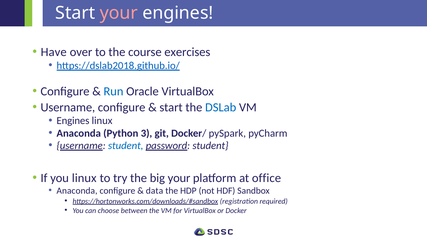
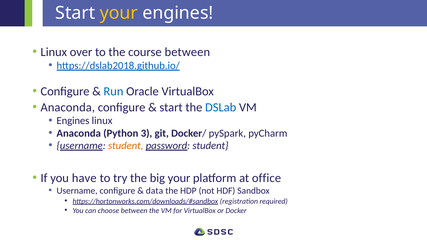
your at (119, 13) colour: pink -> yellow
Have at (54, 52): Have -> Linux
course exercises: exercises -> between
Username at (68, 108): Username -> Anaconda
student at (126, 146) colour: blue -> orange
you linux: linux -> have
Anaconda at (77, 191): Anaconda -> Username
